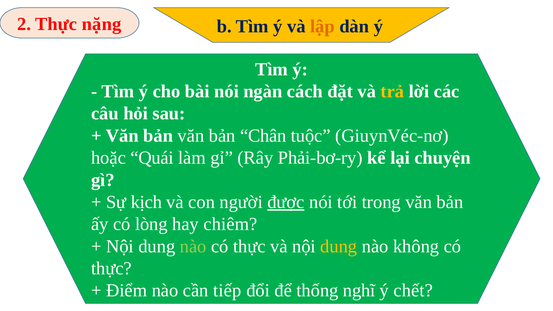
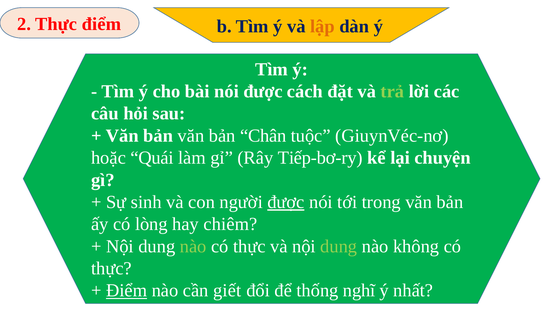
Thực nặng: nặng -> điểm
nói ngàn: ngàn -> được
trả colour: yellow -> light green
Phải-bơ-ry: Phải-bơ-ry -> Tiếp-bơ-ry
kịch: kịch -> sinh
dung at (339, 246) colour: yellow -> light green
Điểm at (127, 291) underline: none -> present
tiếp: tiếp -> giết
chết: chết -> nhất
